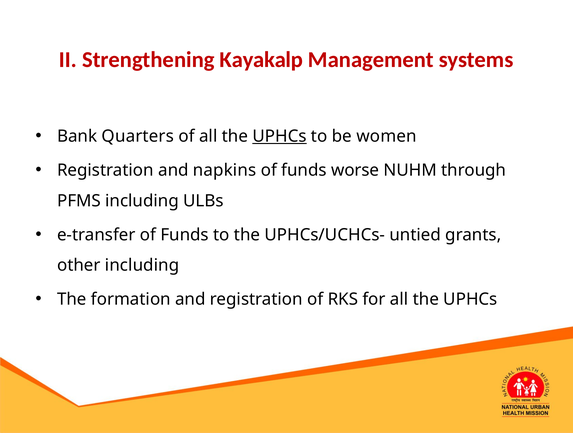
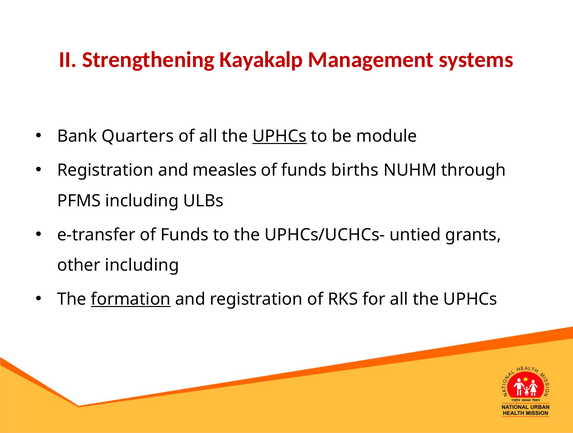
women: women -> module
napkins: napkins -> measles
worse: worse -> births
formation underline: none -> present
